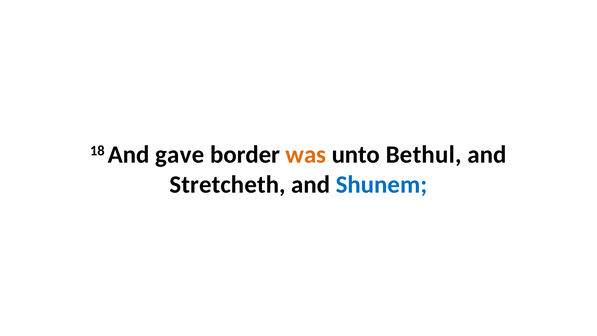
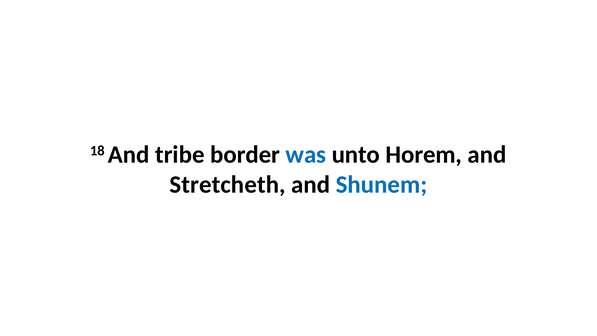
gave: gave -> tribe
was colour: orange -> blue
Bethul: Bethul -> Horem
